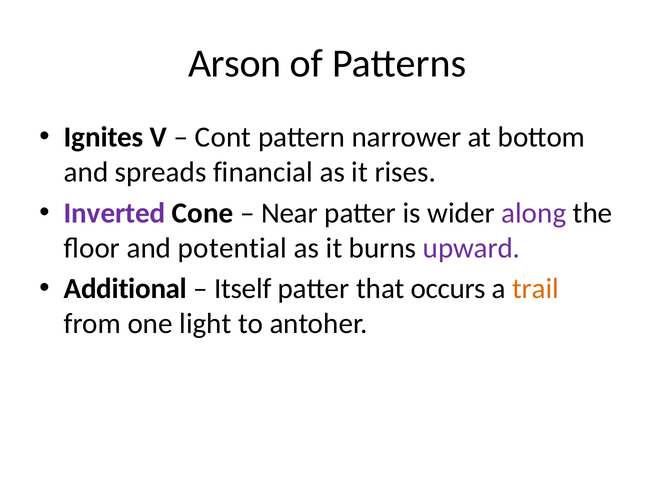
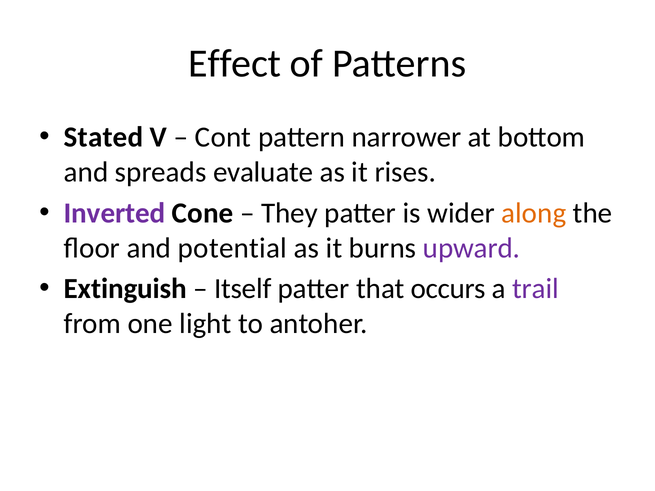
Arson: Arson -> Effect
Ignites: Ignites -> Stated
financial: financial -> evaluate
Near: Near -> They
along colour: purple -> orange
Additional: Additional -> Extinguish
trail colour: orange -> purple
